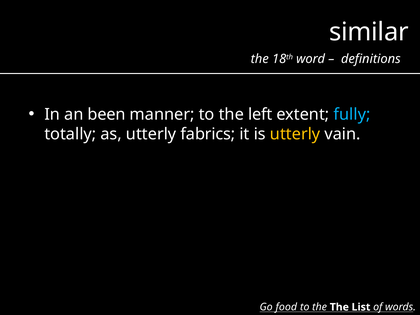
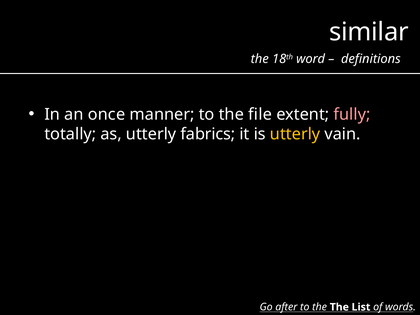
been: been -> once
left: left -> file
fully colour: light blue -> pink
food: food -> after
